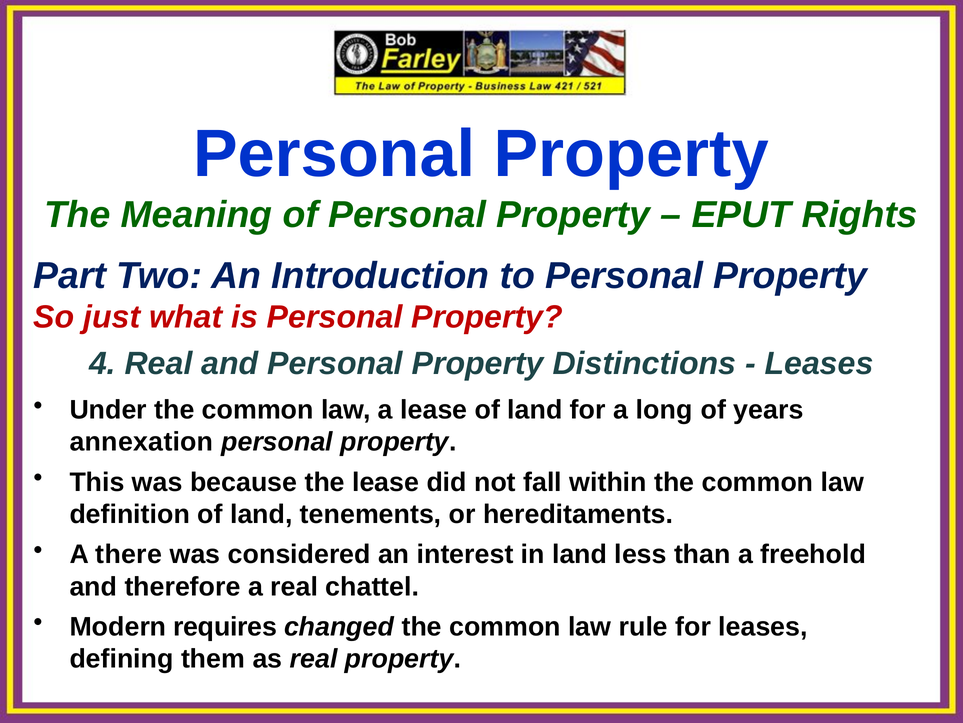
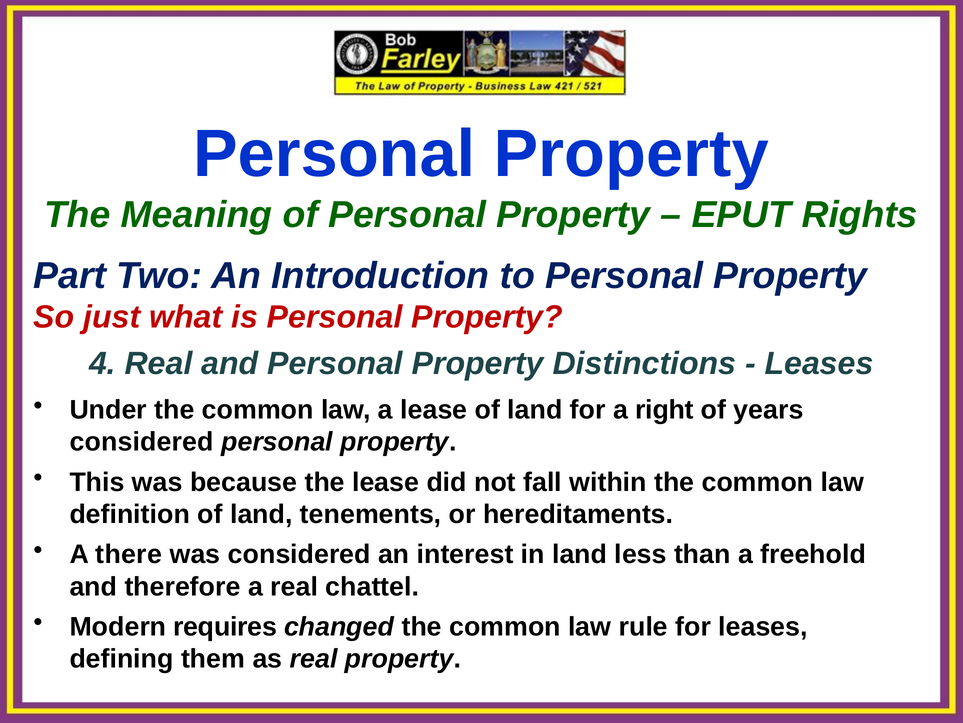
long: long -> right
annexation at (142, 442): annexation -> considered
